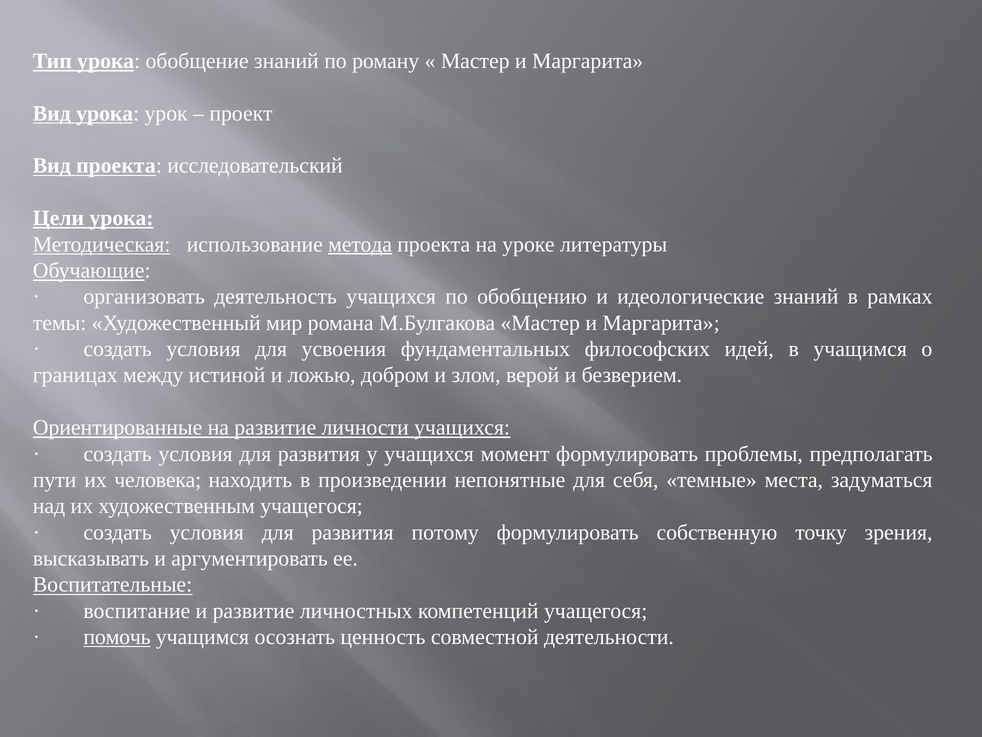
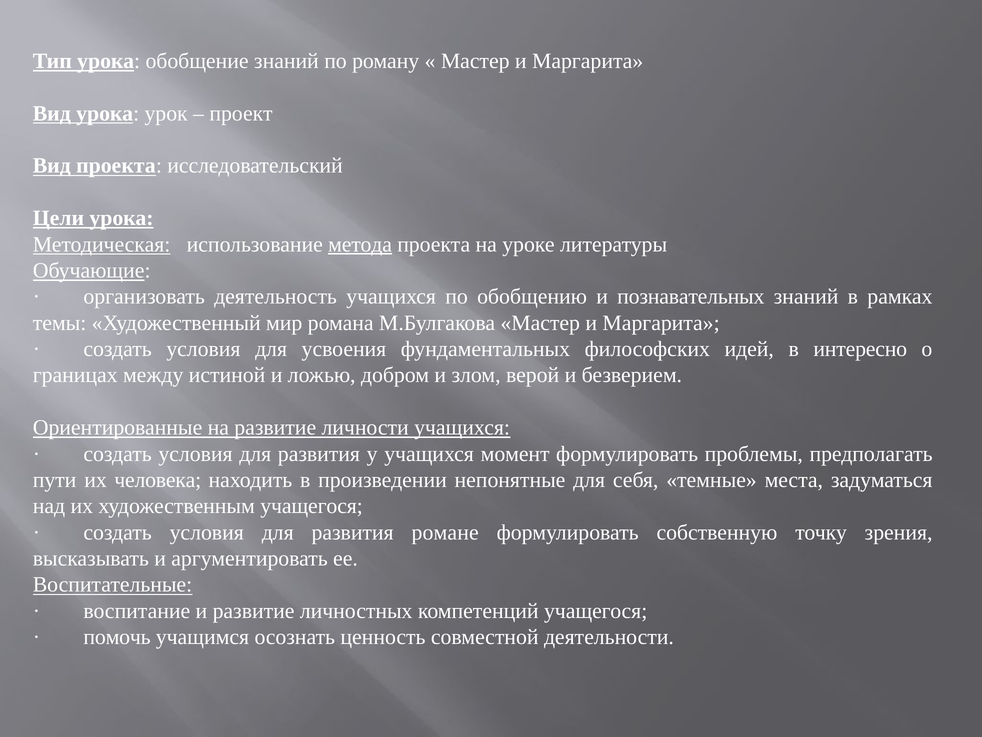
идеологические: идеологические -> познавательных
в учащимся: учащимся -> интересно
потому: потому -> романе
помочь underline: present -> none
